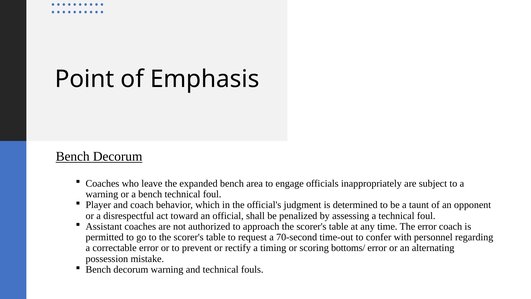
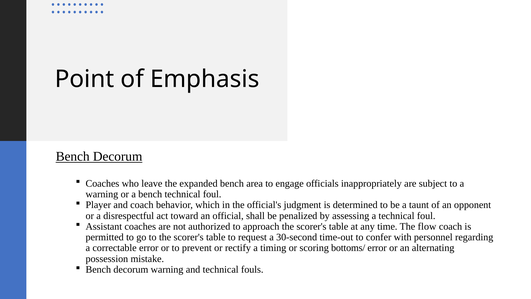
The error: error -> flow
70-second: 70-second -> 30-second
